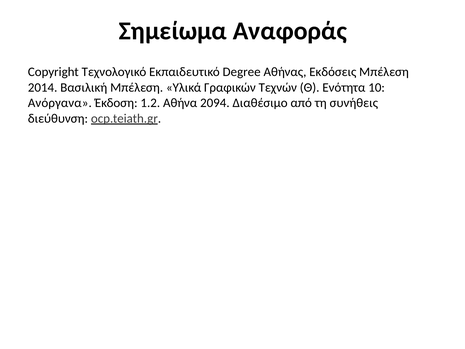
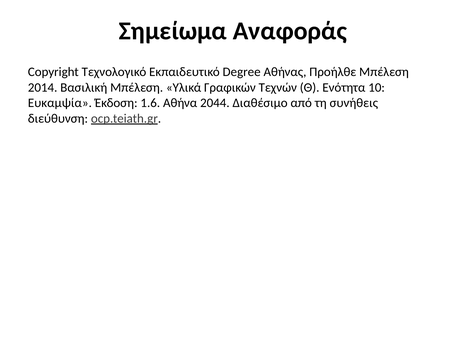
Εκδόσεις: Εκδόσεις -> Προήλθε
Ανόργανα: Ανόργανα -> Ευκαμψία
1.2: 1.2 -> 1.6
2094: 2094 -> 2044
